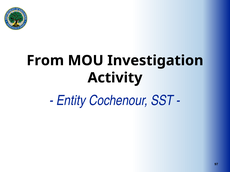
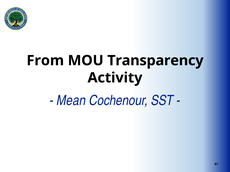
Investigation: Investigation -> Transparency
Entity: Entity -> Mean
